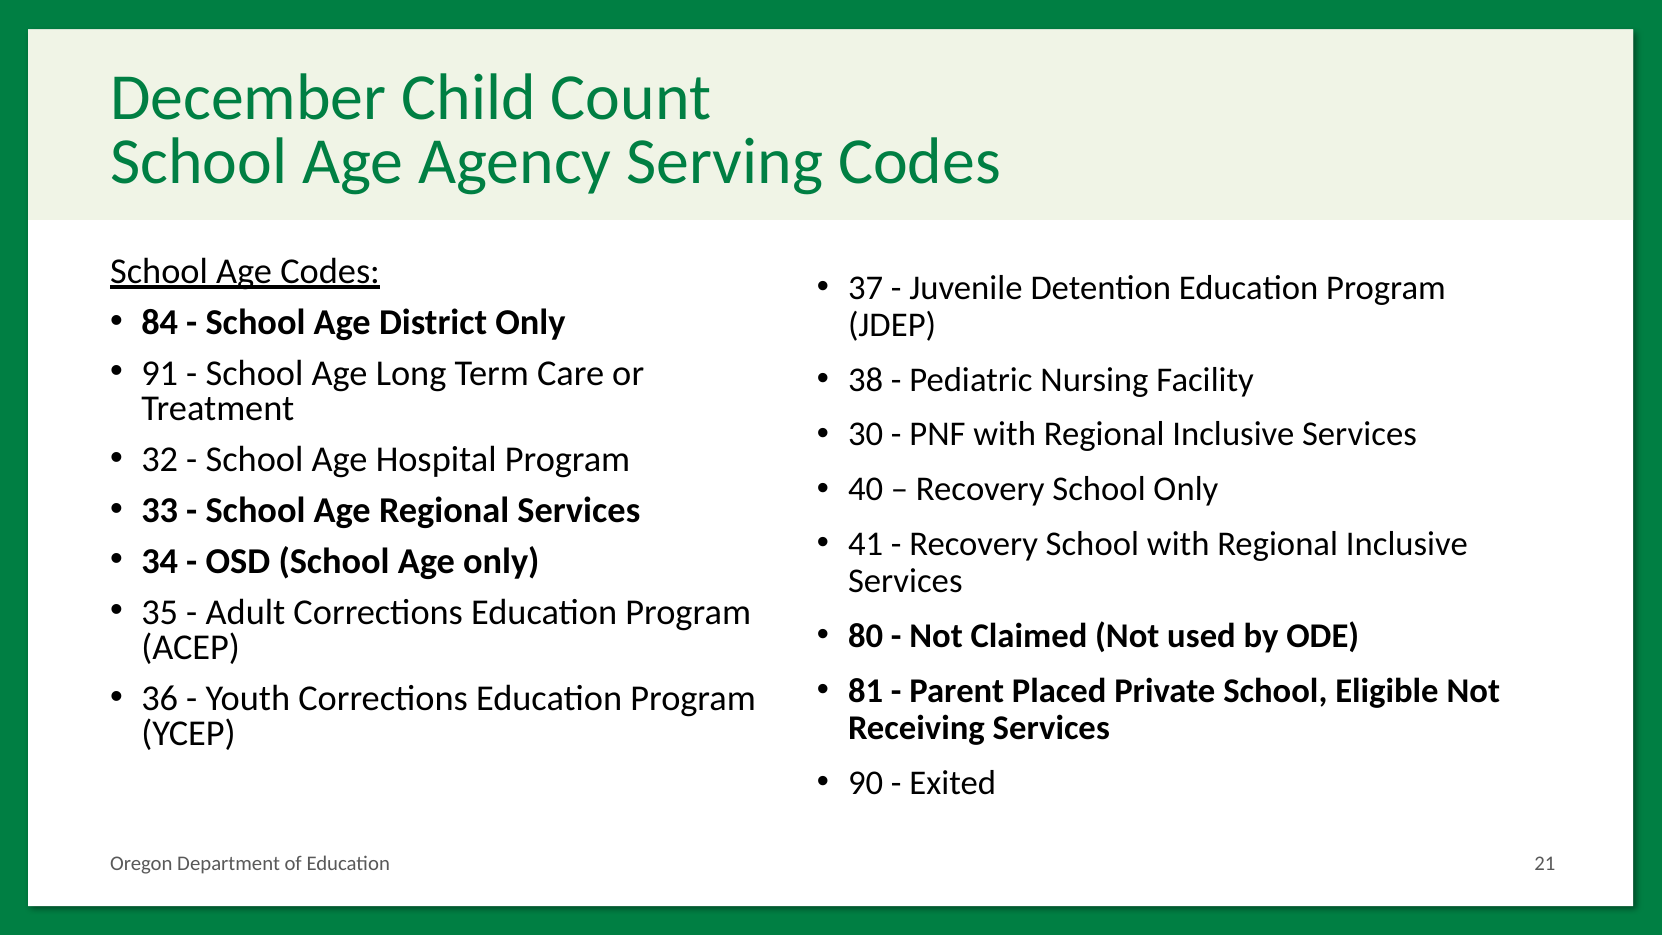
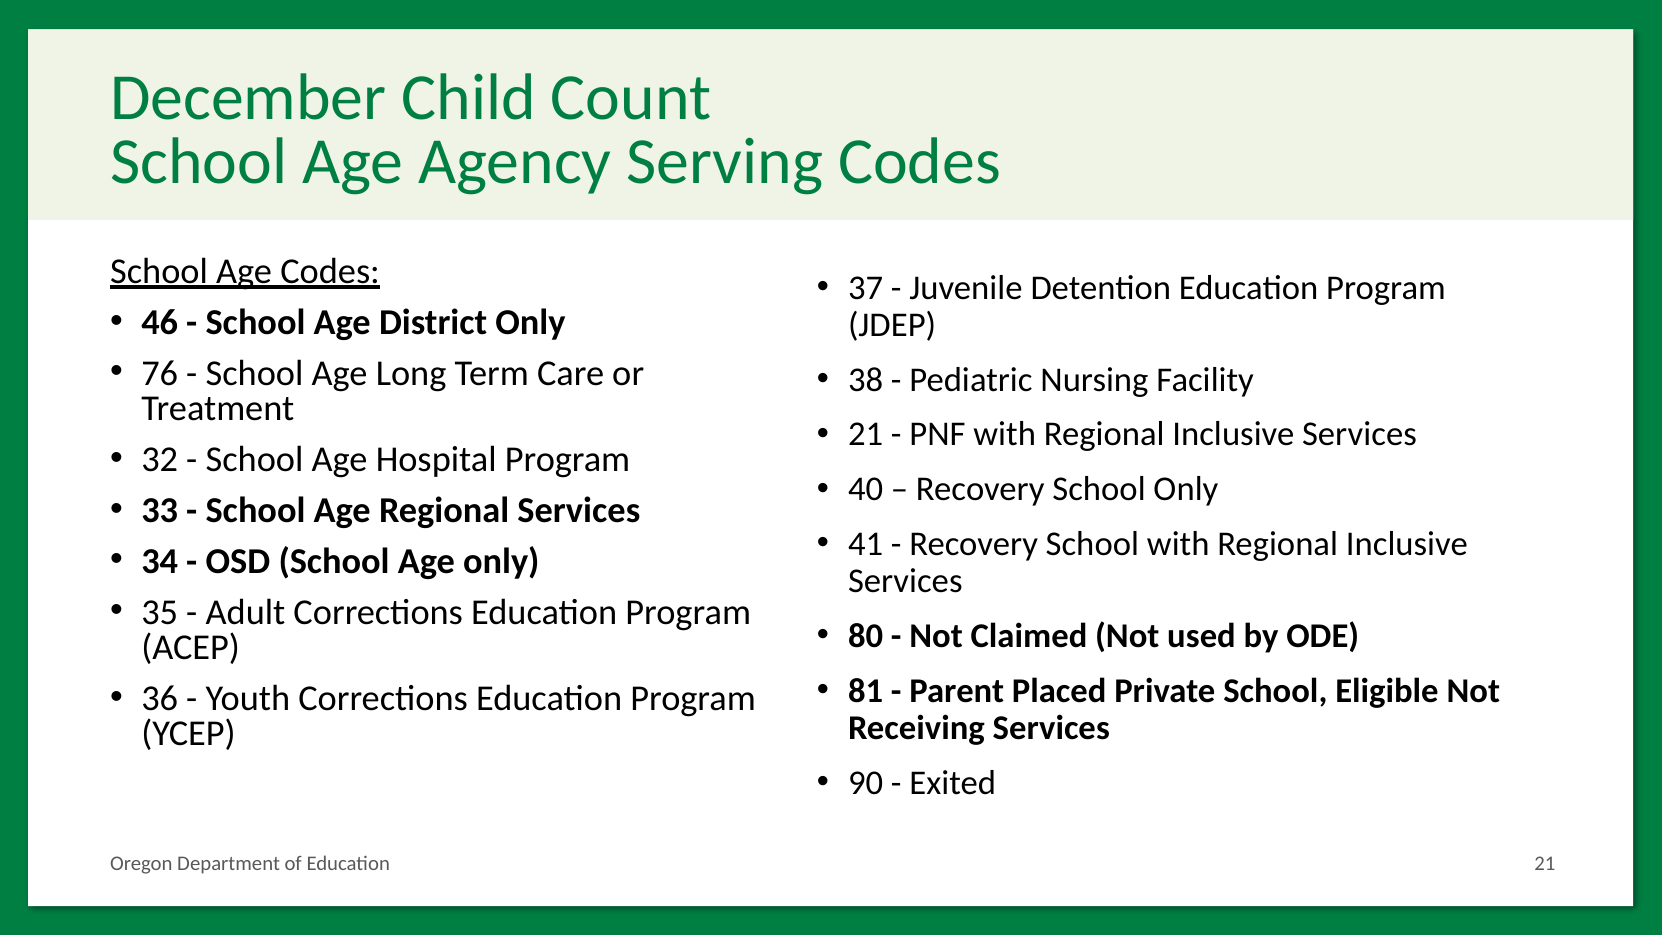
84: 84 -> 46
91: 91 -> 76
30 at (866, 434): 30 -> 21
